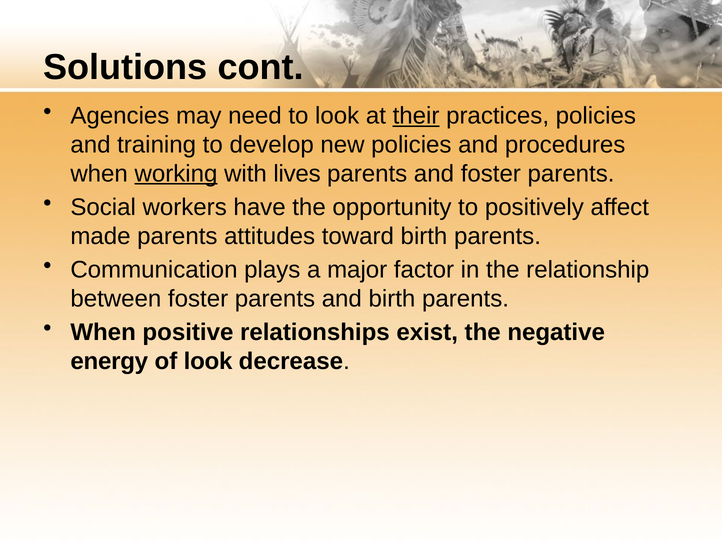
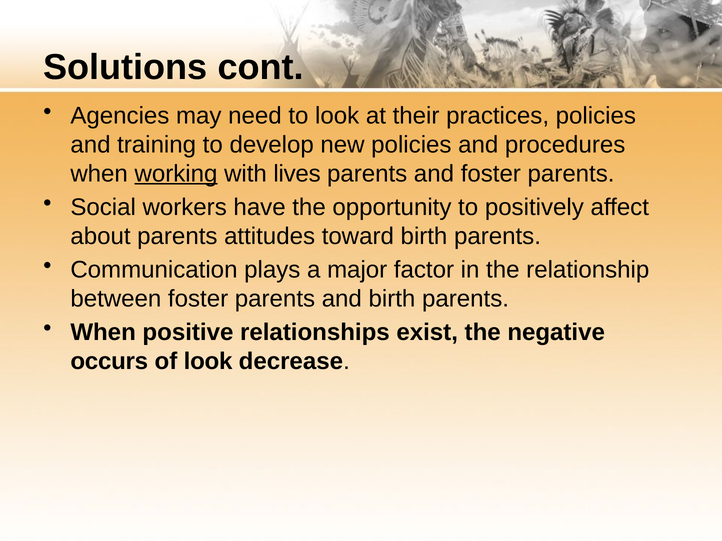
their underline: present -> none
made: made -> about
energy: energy -> occurs
